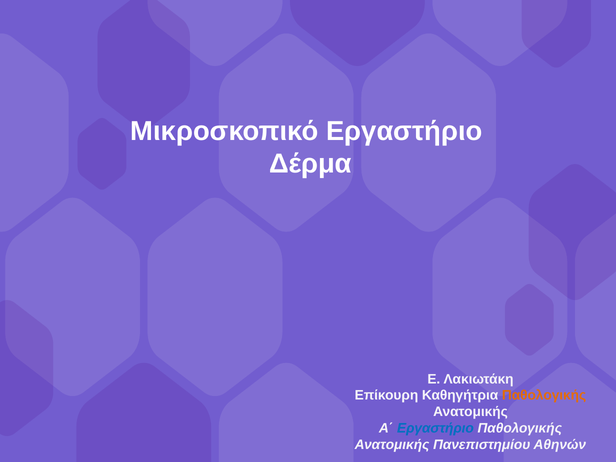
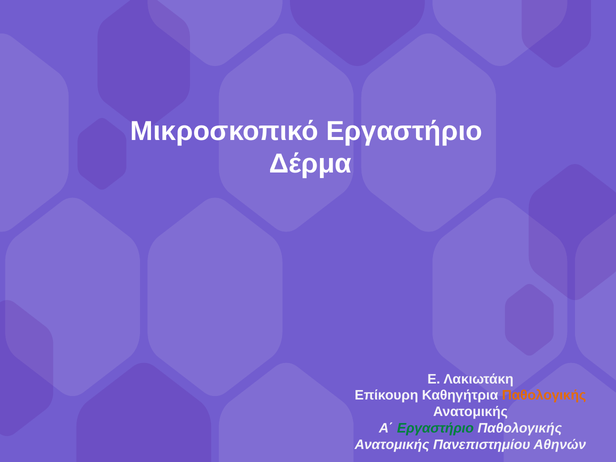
Εργαστήριο at (435, 428) colour: blue -> green
